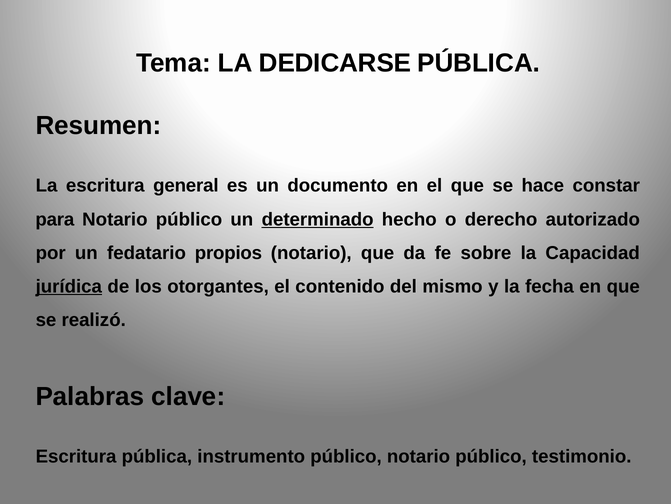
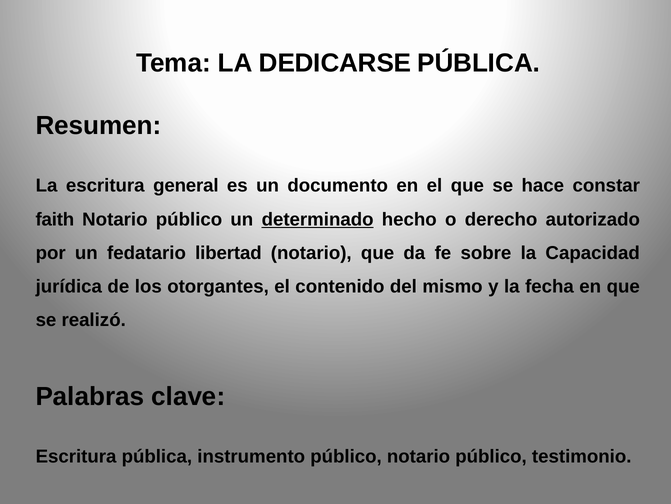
para: para -> faith
propios: propios -> libertad
jurídica underline: present -> none
